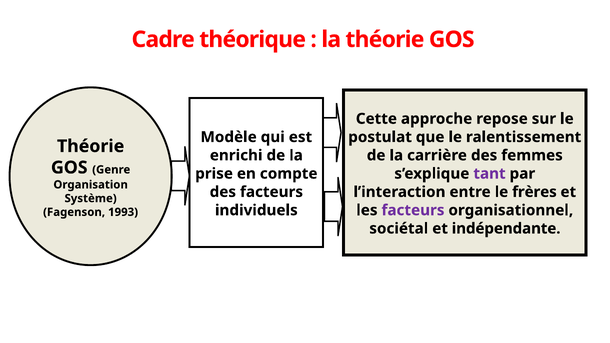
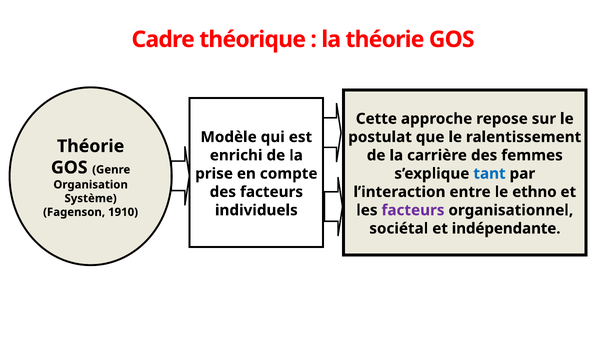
tant colour: purple -> blue
frères: frères -> ethno
1993: 1993 -> 1910
